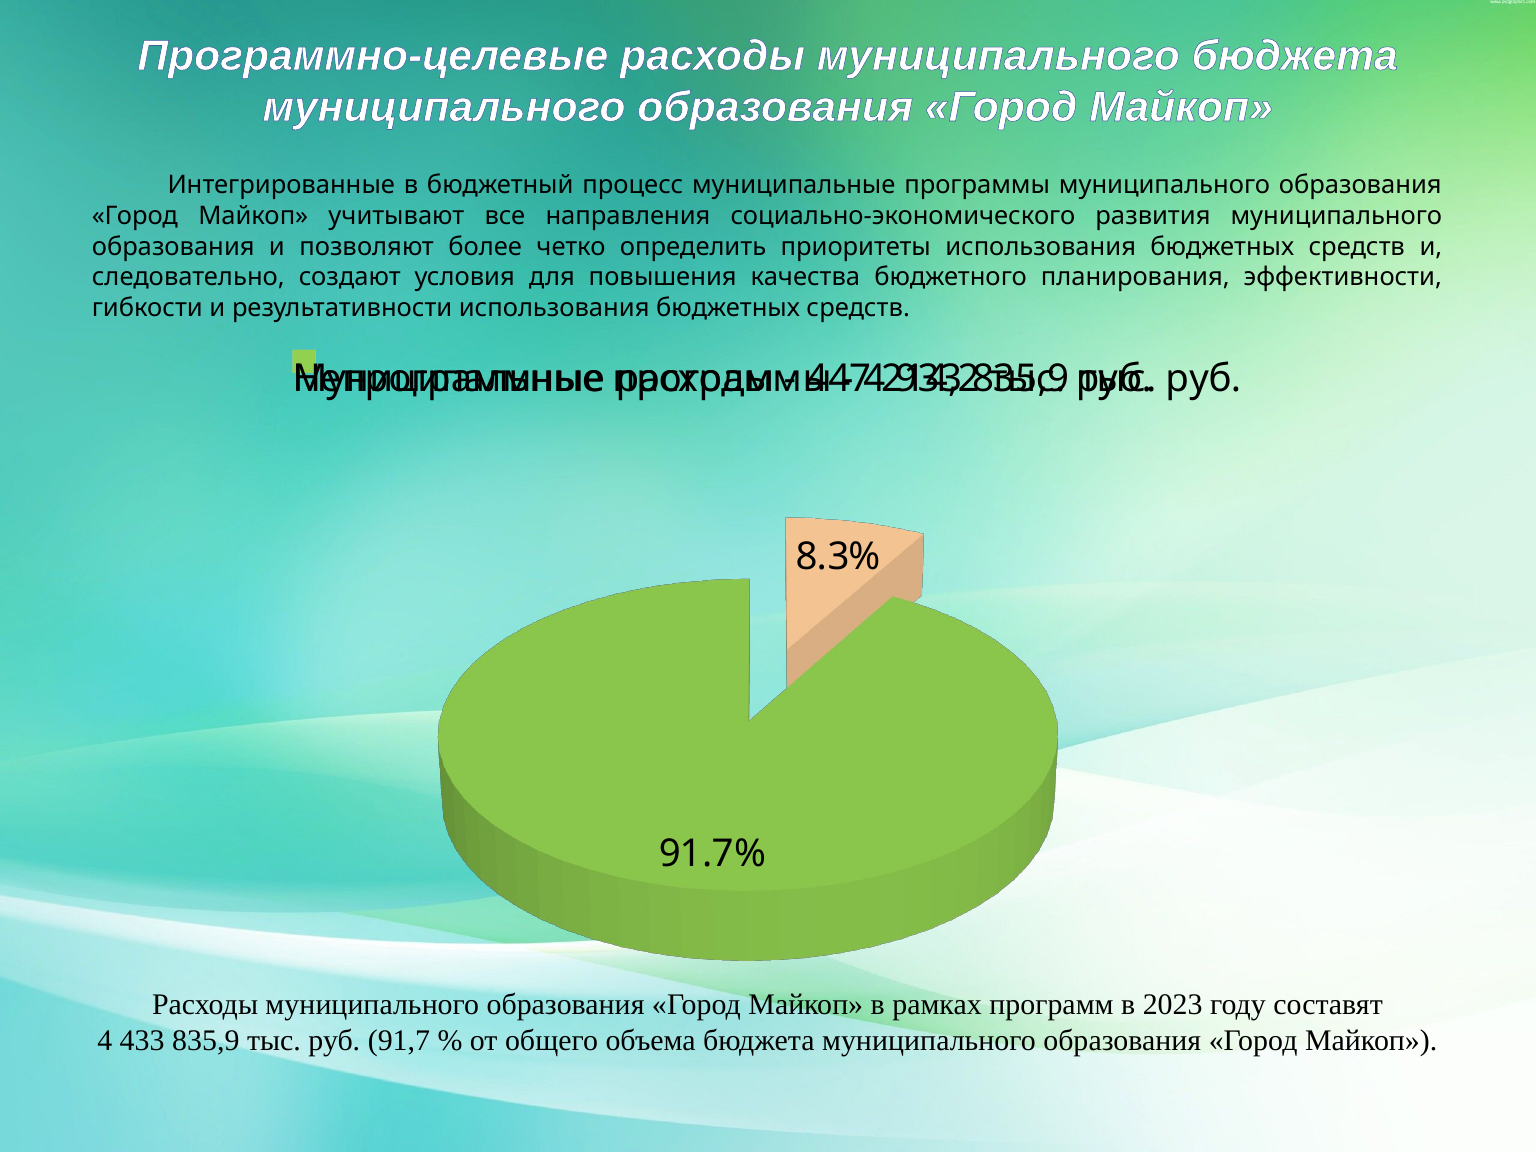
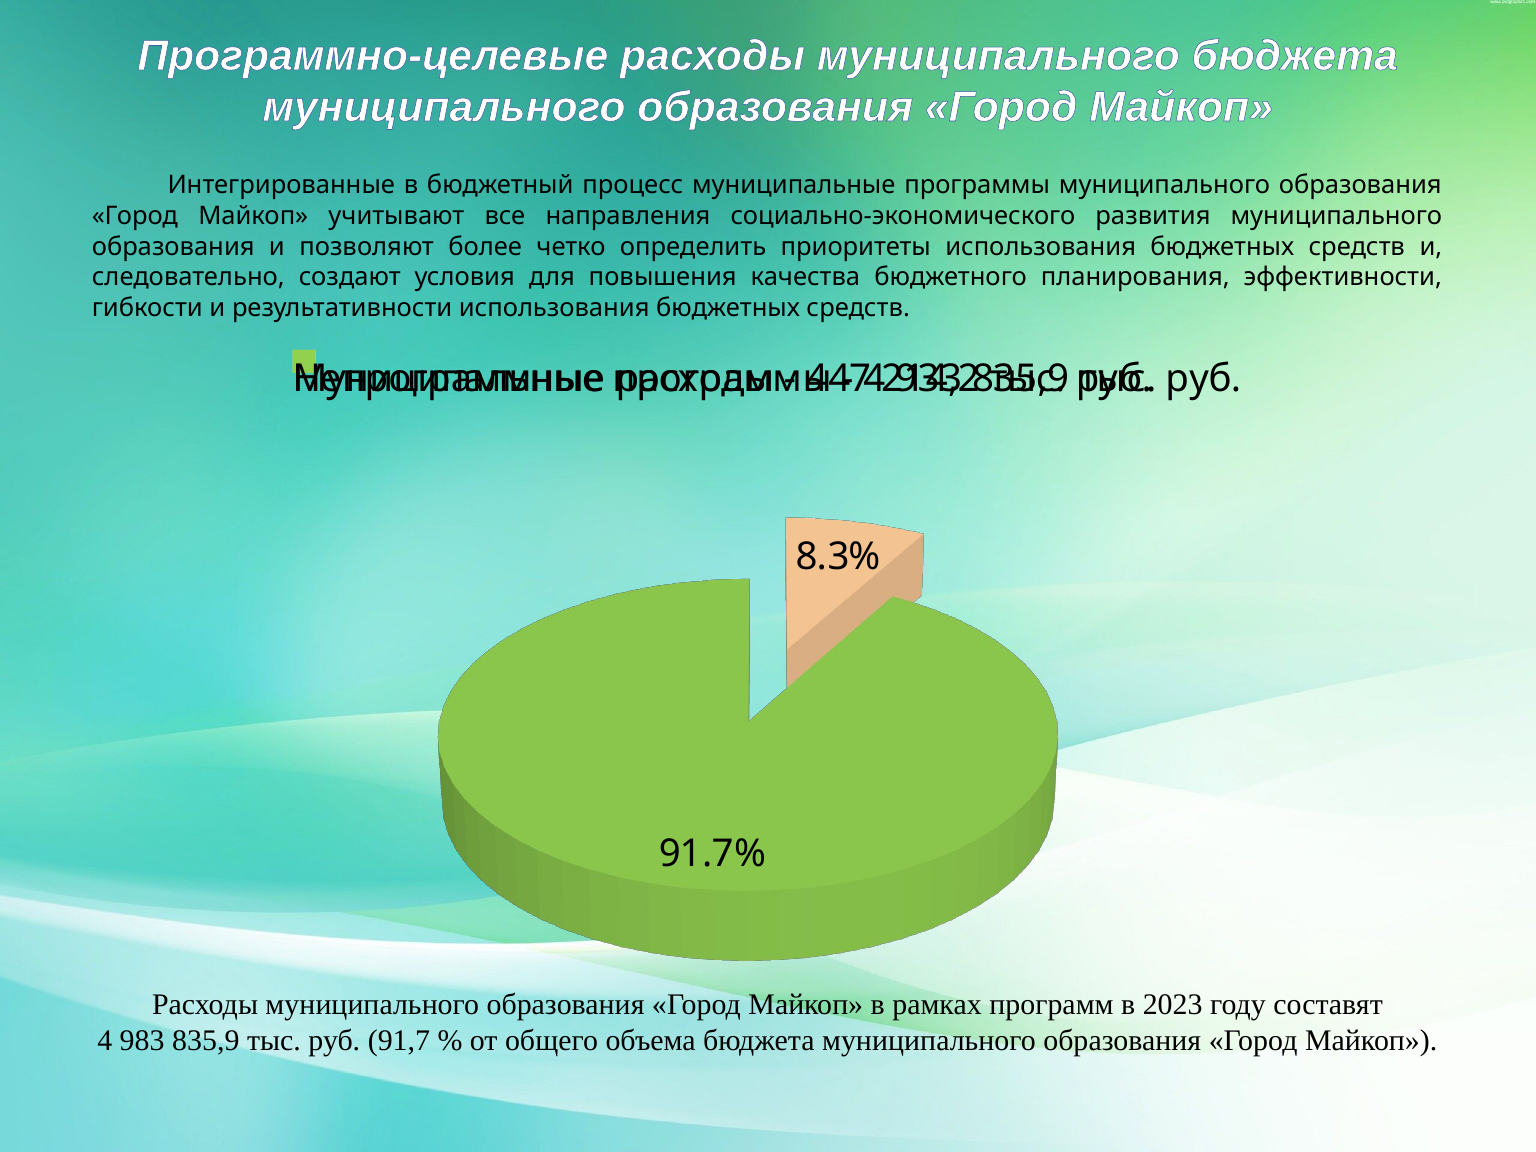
433: 433 -> 983
